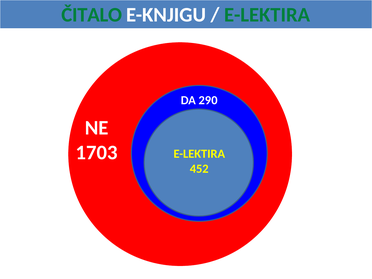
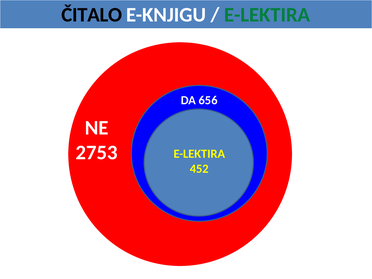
ČITALO colour: green -> black
290: 290 -> 656
1703: 1703 -> 2753
